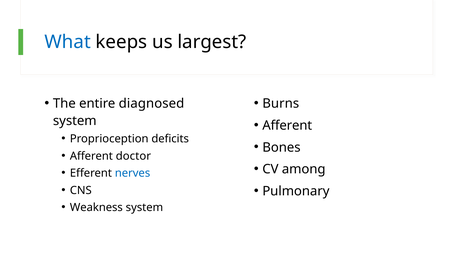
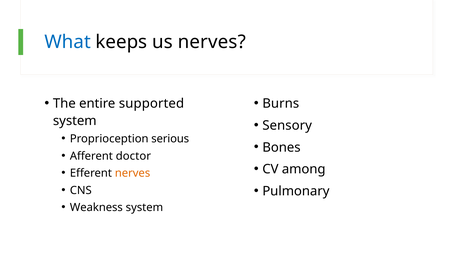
us largest: largest -> nerves
diagnosed: diagnosed -> supported
Afferent at (287, 125): Afferent -> Sensory
deficits: deficits -> serious
nerves at (133, 173) colour: blue -> orange
